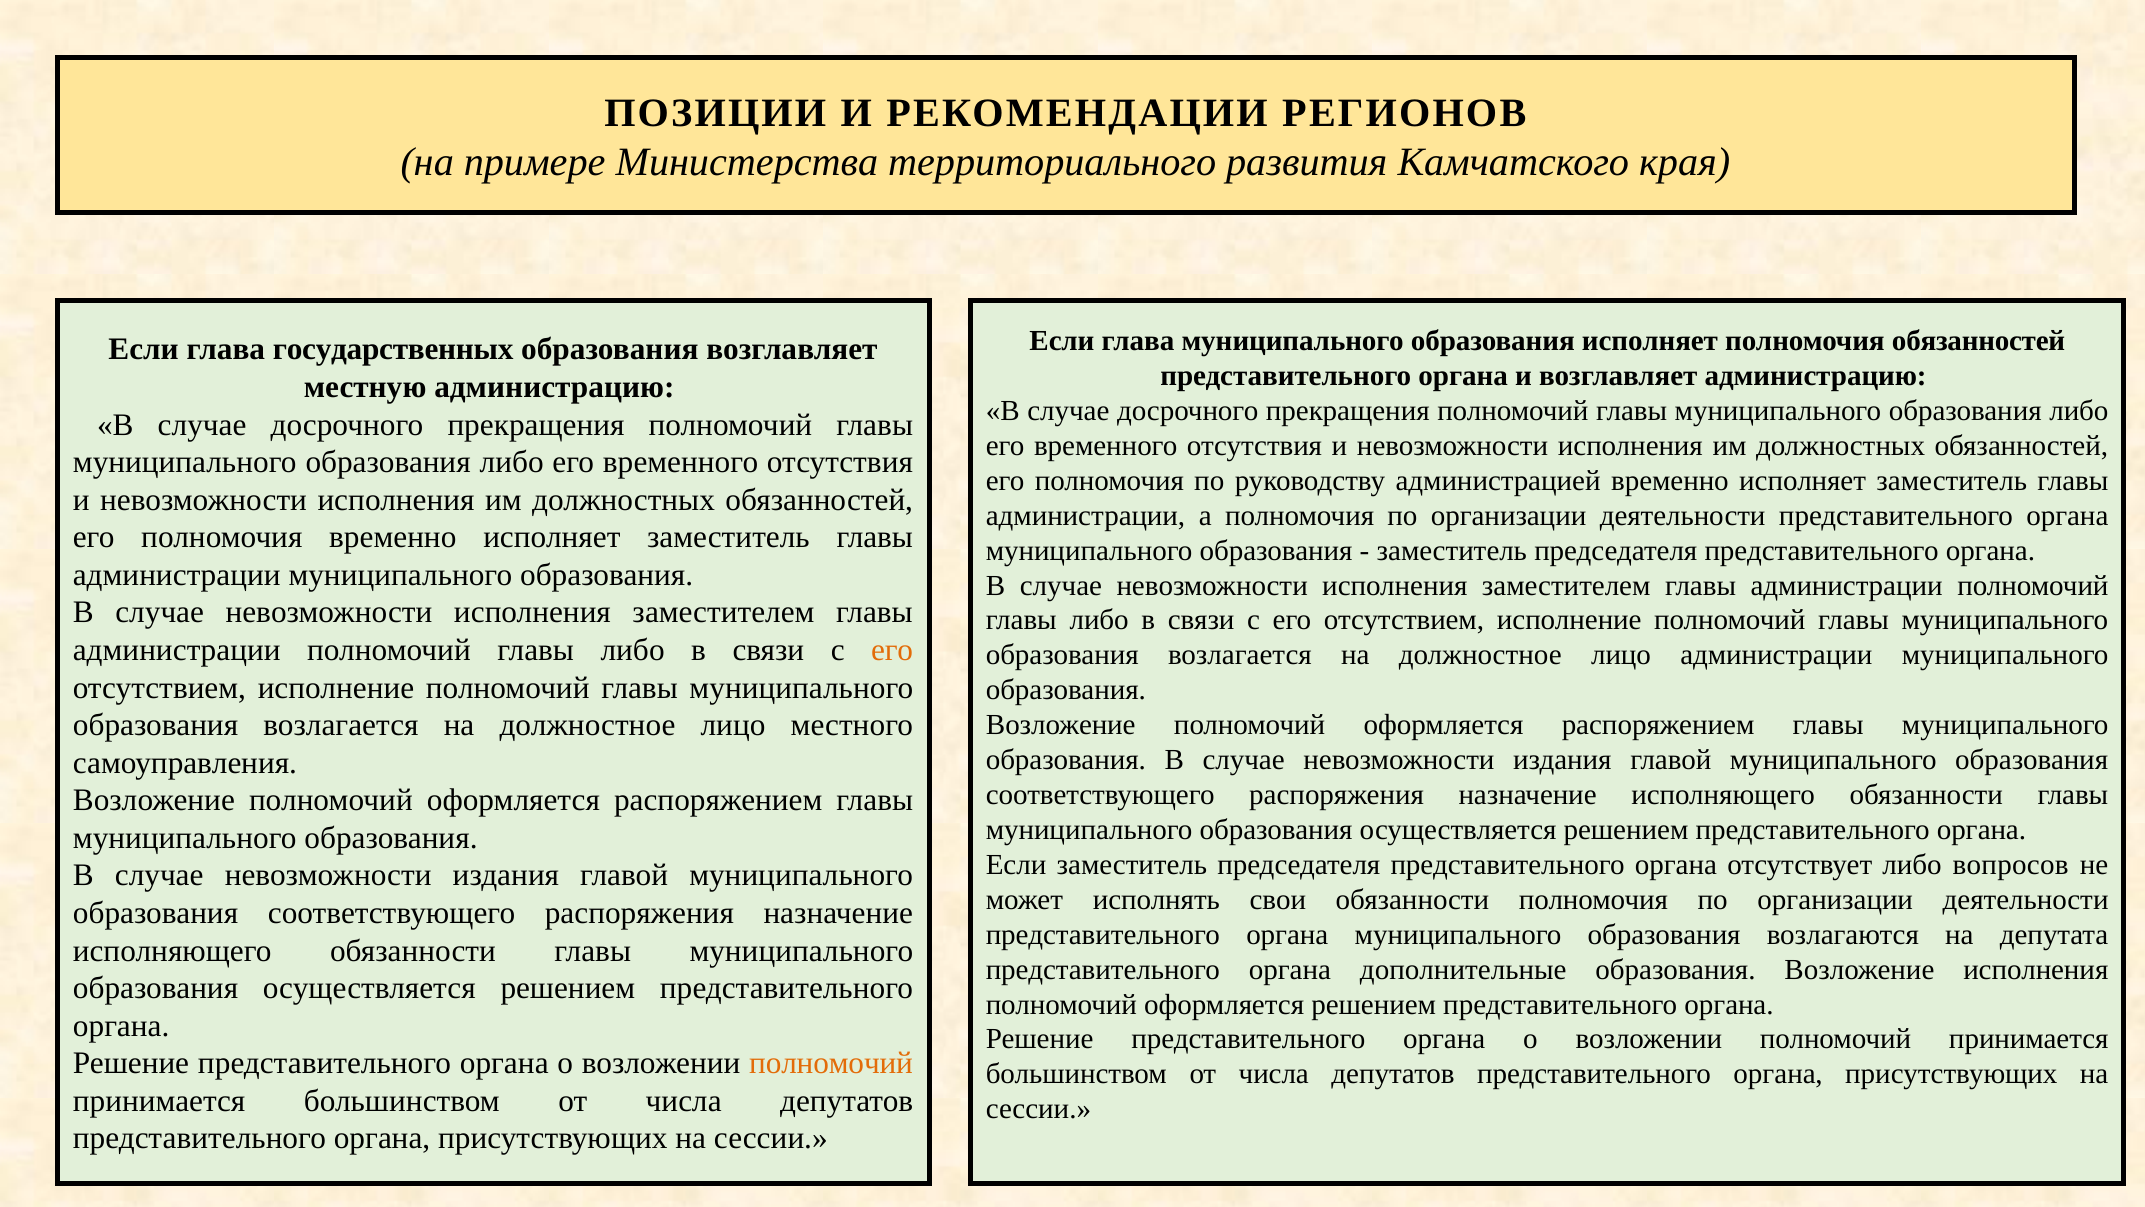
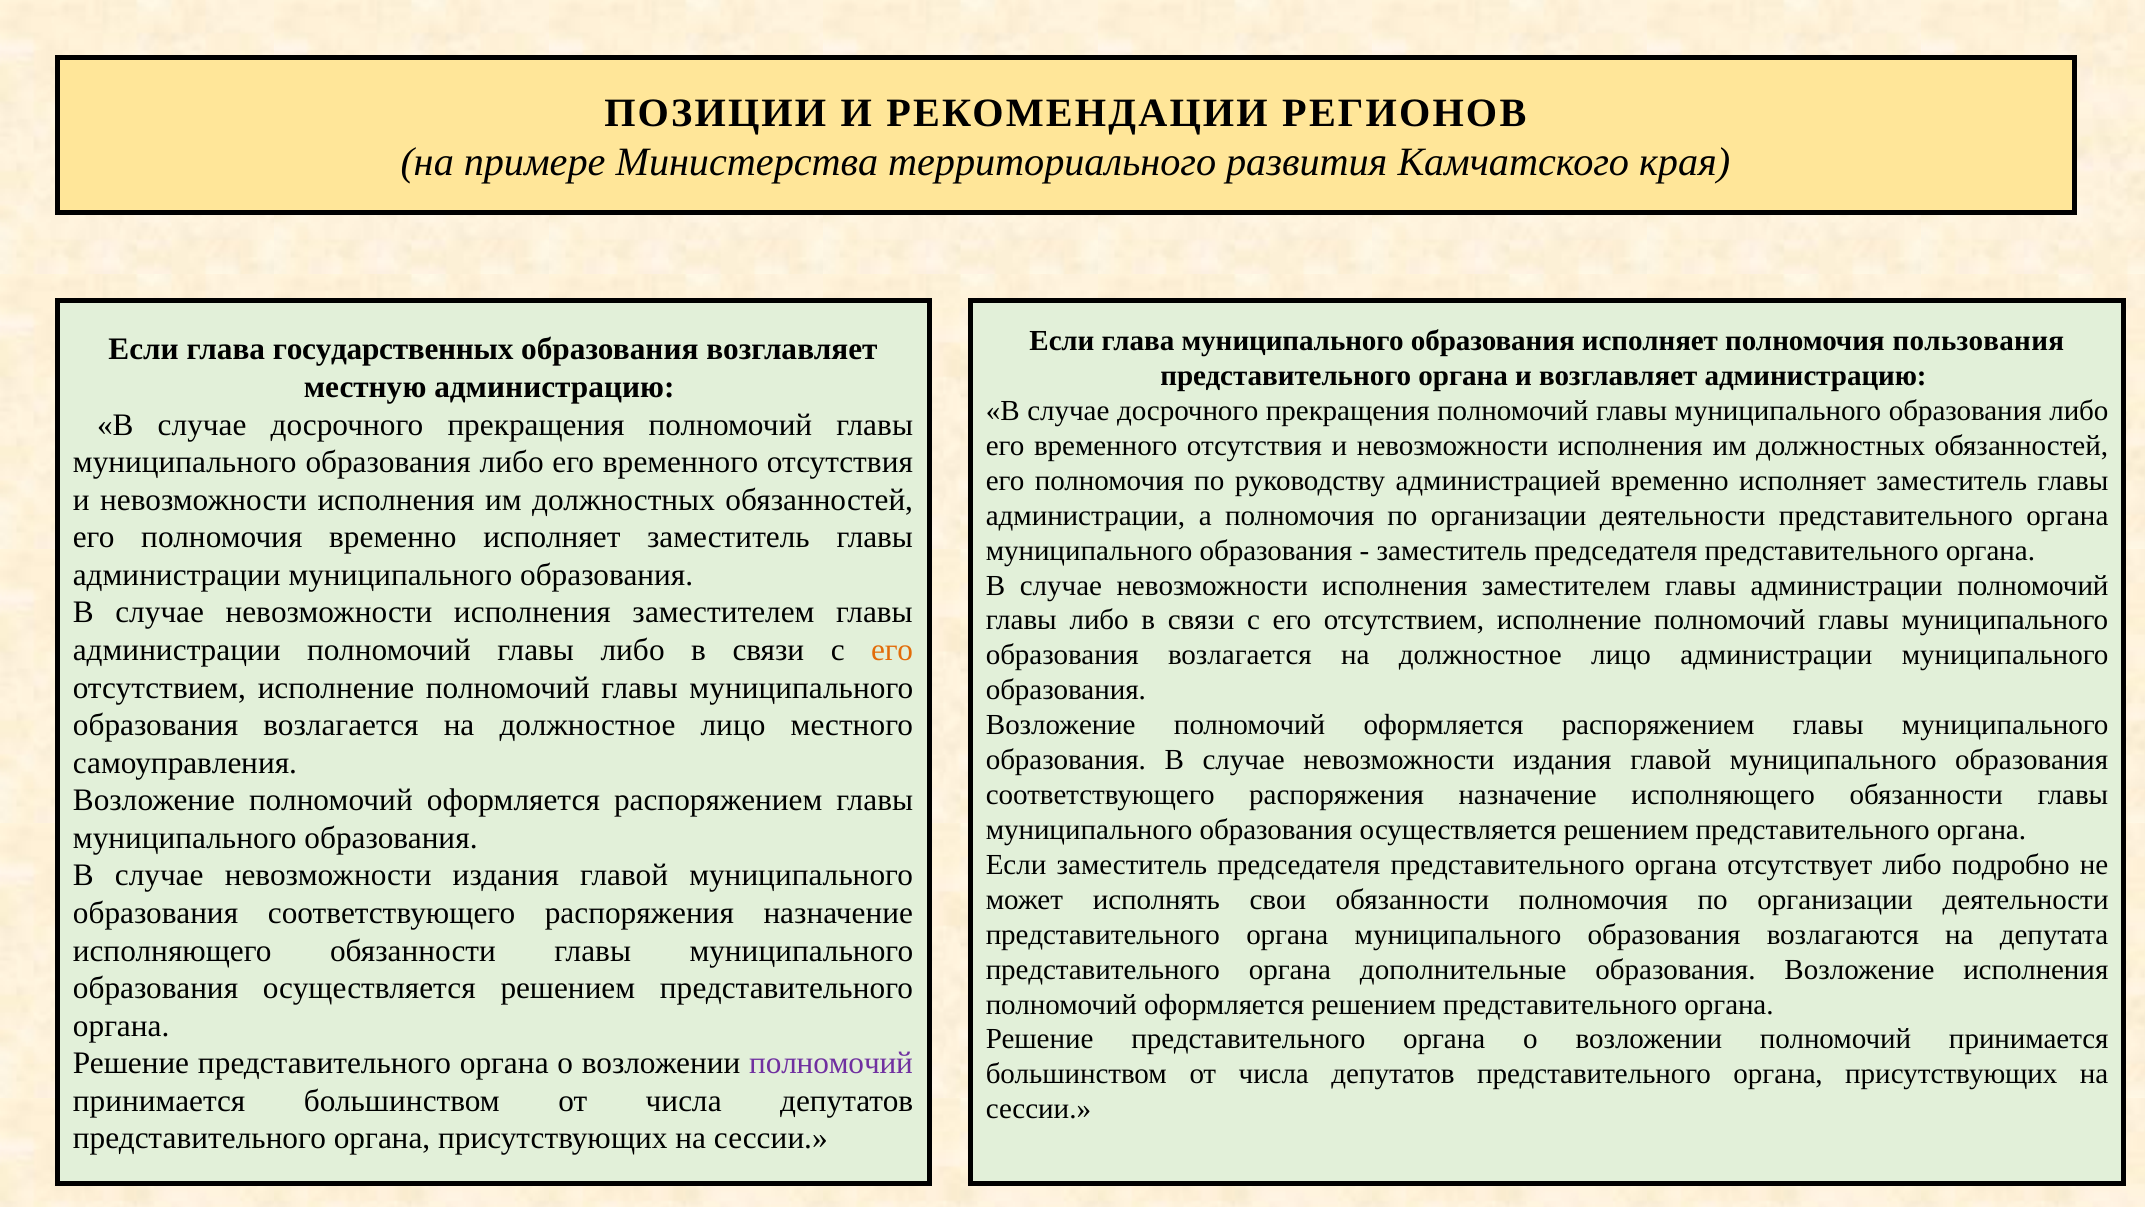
полномочия обязанностей: обязанностей -> пользования
вопросов: вопросов -> подробно
полномочий at (831, 1063) colour: orange -> purple
